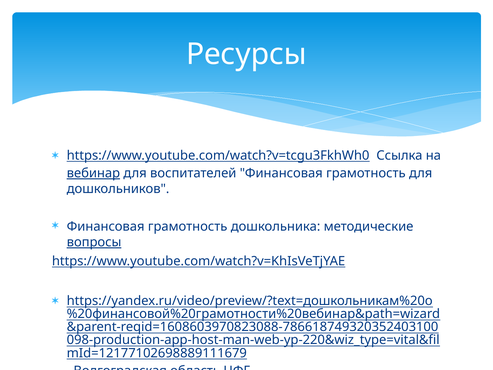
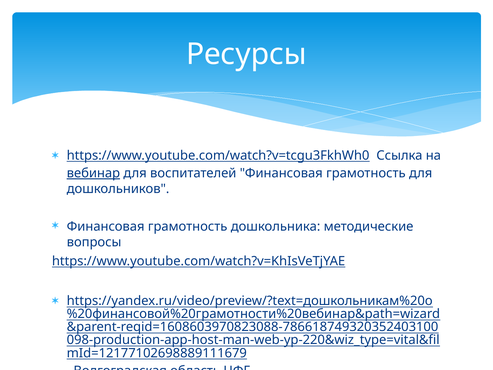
вопросы underline: present -> none
